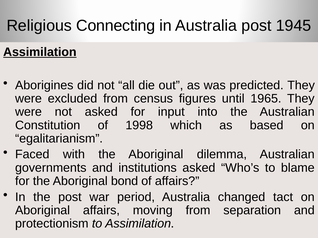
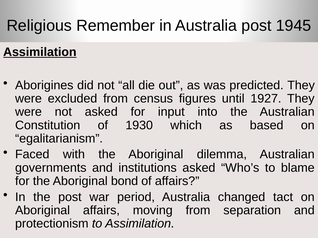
Connecting: Connecting -> Remember
1965: 1965 -> 1927
1998: 1998 -> 1930
